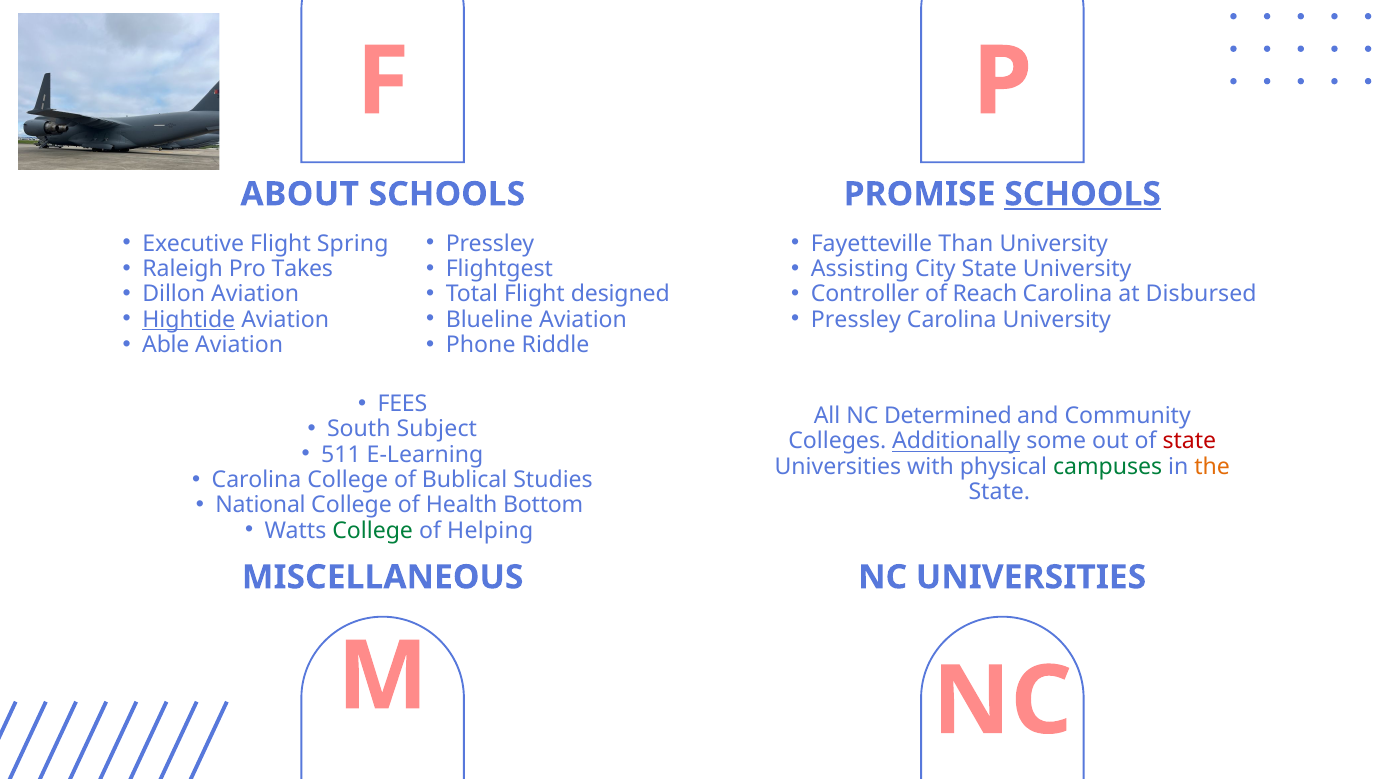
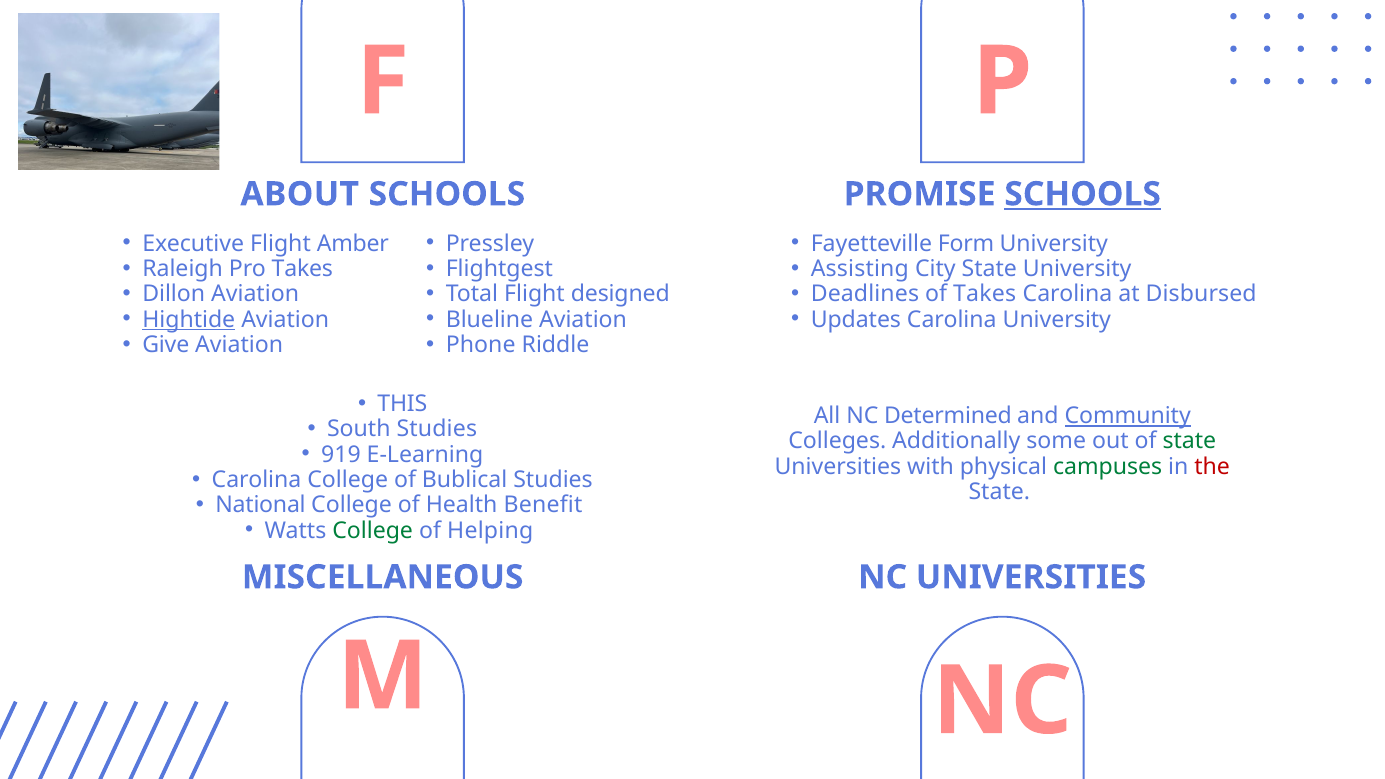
Spring: Spring -> Amber
Than: Than -> Form
Controller: Controller -> Deadlines
of Reach: Reach -> Takes
Pressley at (856, 320): Pressley -> Updates
Able: Able -> Give
FEES: FEES -> THIS
Community underline: none -> present
South Subject: Subject -> Studies
Additionally underline: present -> none
state at (1189, 441) colour: red -> green
511: 511 -> 919
the colour: orange -> red
Bottom: Bottom -> Benefit
